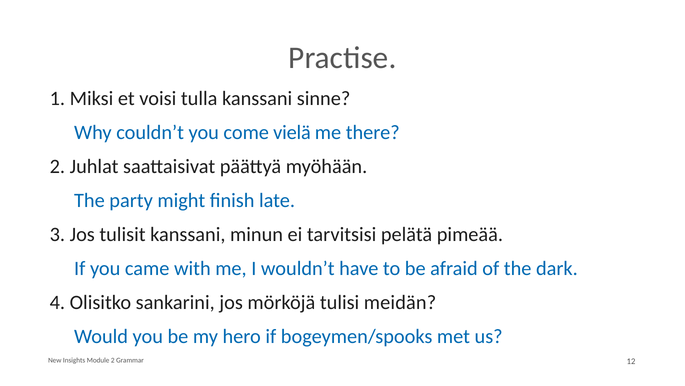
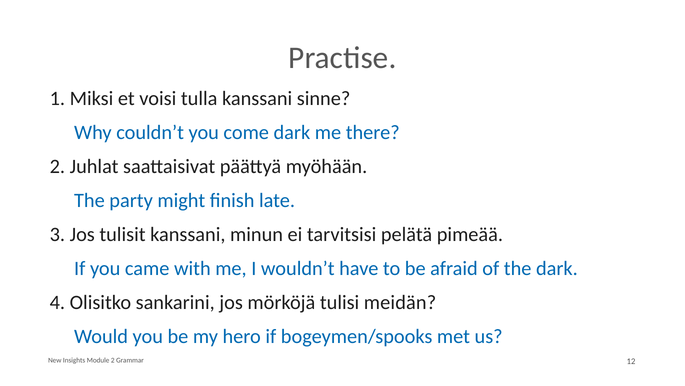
come vielä: vielä -> dark
